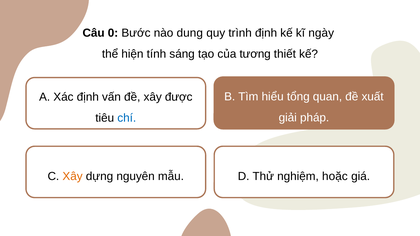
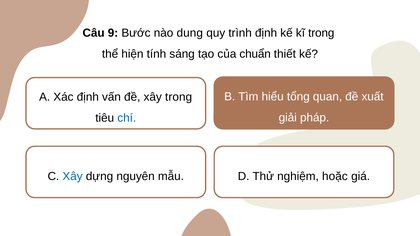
0: 0 -> 9
kĩ ngày: ngày -> trong
tương: tương -> chuẩn
xây được: được -> trong
Xây at (73, 176) colour: orange -> blue
